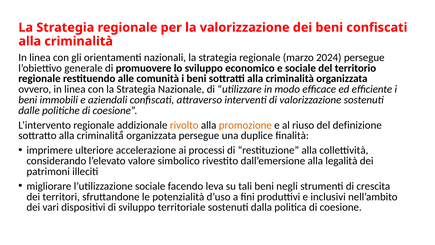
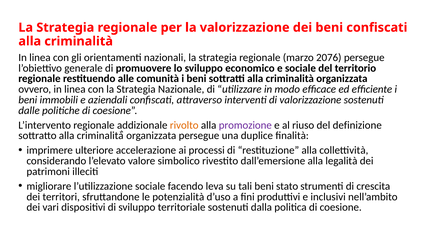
2024: 2024 -> 2076
promozione colour: orange -> purple
negli: negli -> stato
